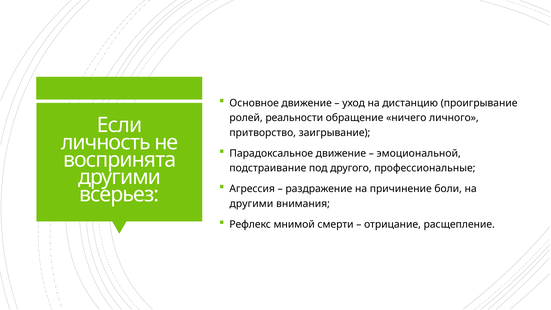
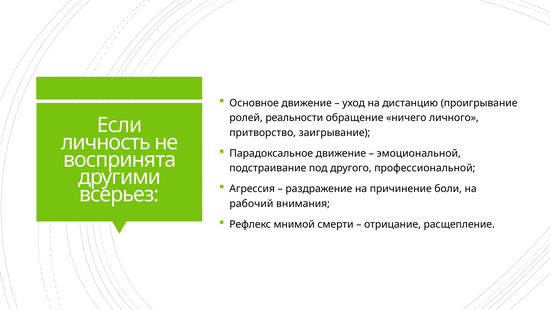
профессиональные: профессиональные -> профессиональной
другими at (251, 204): другими -> рабочий
